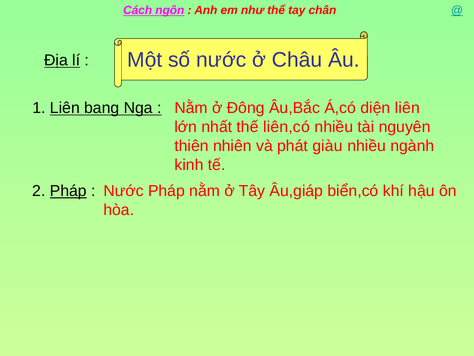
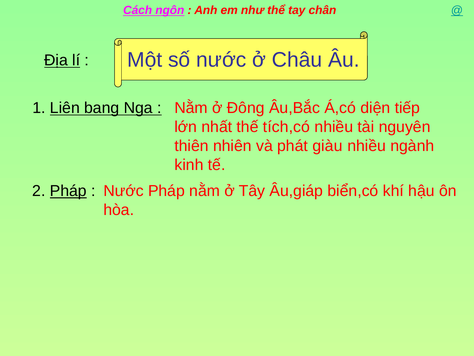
diện liên: liên -> tiếp
liên,có: liên,có -> tích,có
